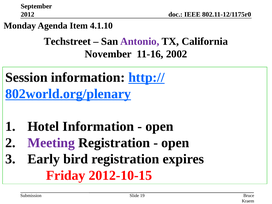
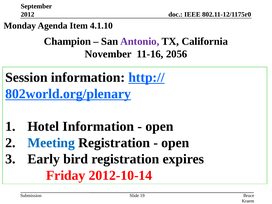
Techstreet: Techstreet -> Champion
2002: 2002 -> 2056
Meeting colour: purple -> blue
2012-10-15: 2012-10-15 -> 2012-10-14
